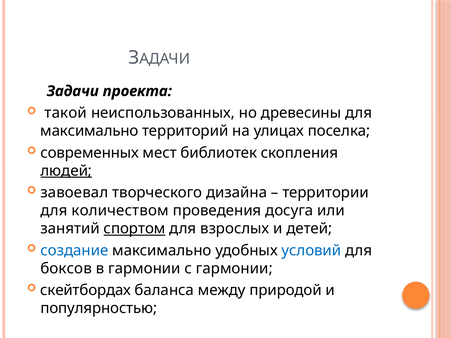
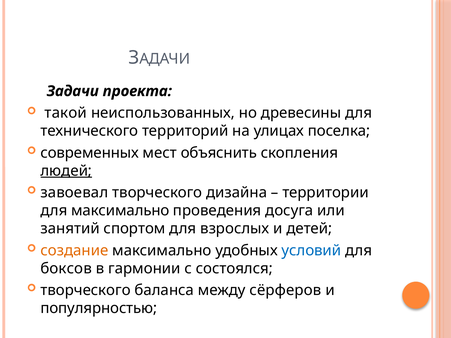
максимально at (89, 131): максимально -> технического
библиотек: библиотек -> объяснить
для количеством: количеством -> максимально
спортом underline: present -> none
создание colour: blue -> orange
с гармонии: гармонии -> состоялся
скейтбордах at (86, 290): скейтбордах -> творческого
природой: природой -> сёрферов
